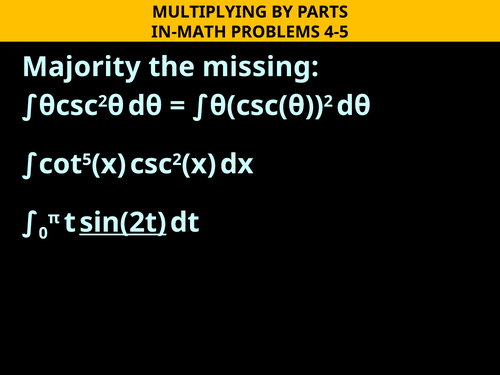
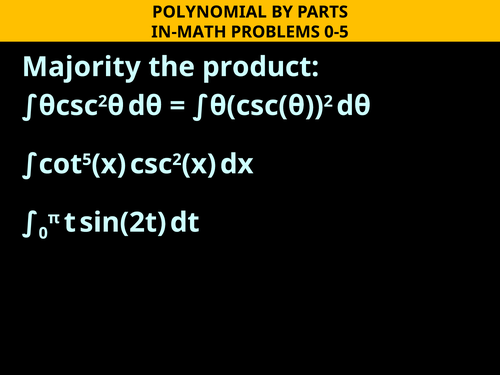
MULTIPLYING: MULTIPLYING -> POLYNOMIAL
4-5: 4-5 -> 0-5
missing: missing -> product
sin(2t underline: present -> none
